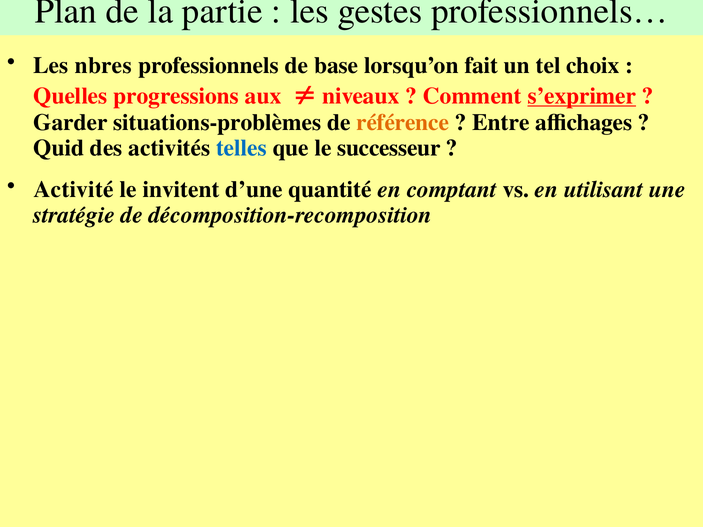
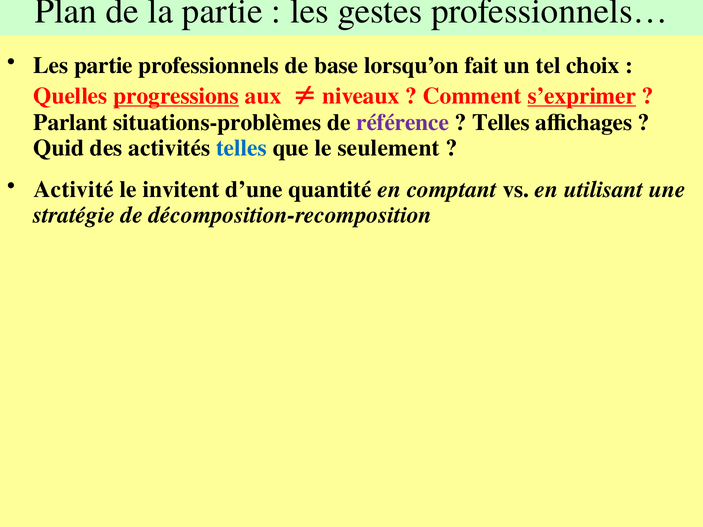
Les nbres: nbres -> partie
progressions underline: none -> present
Garder: Garder -> Parlant
référence colour: orange -> purple
Entre at (501, 123): Entre -> Telles
successeur: successeur -> seulement
